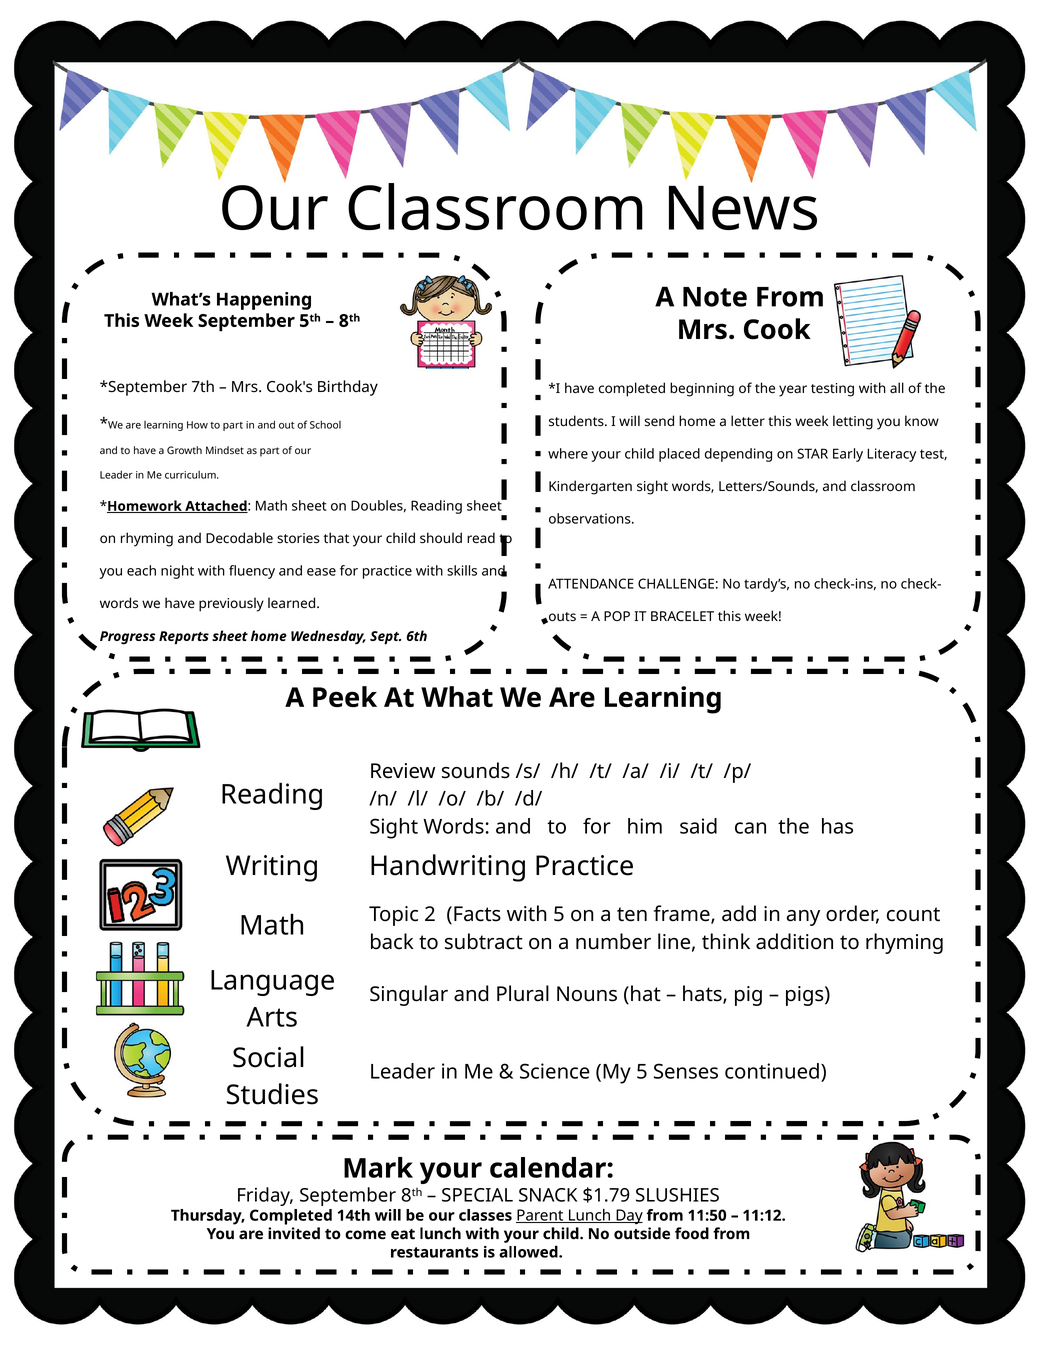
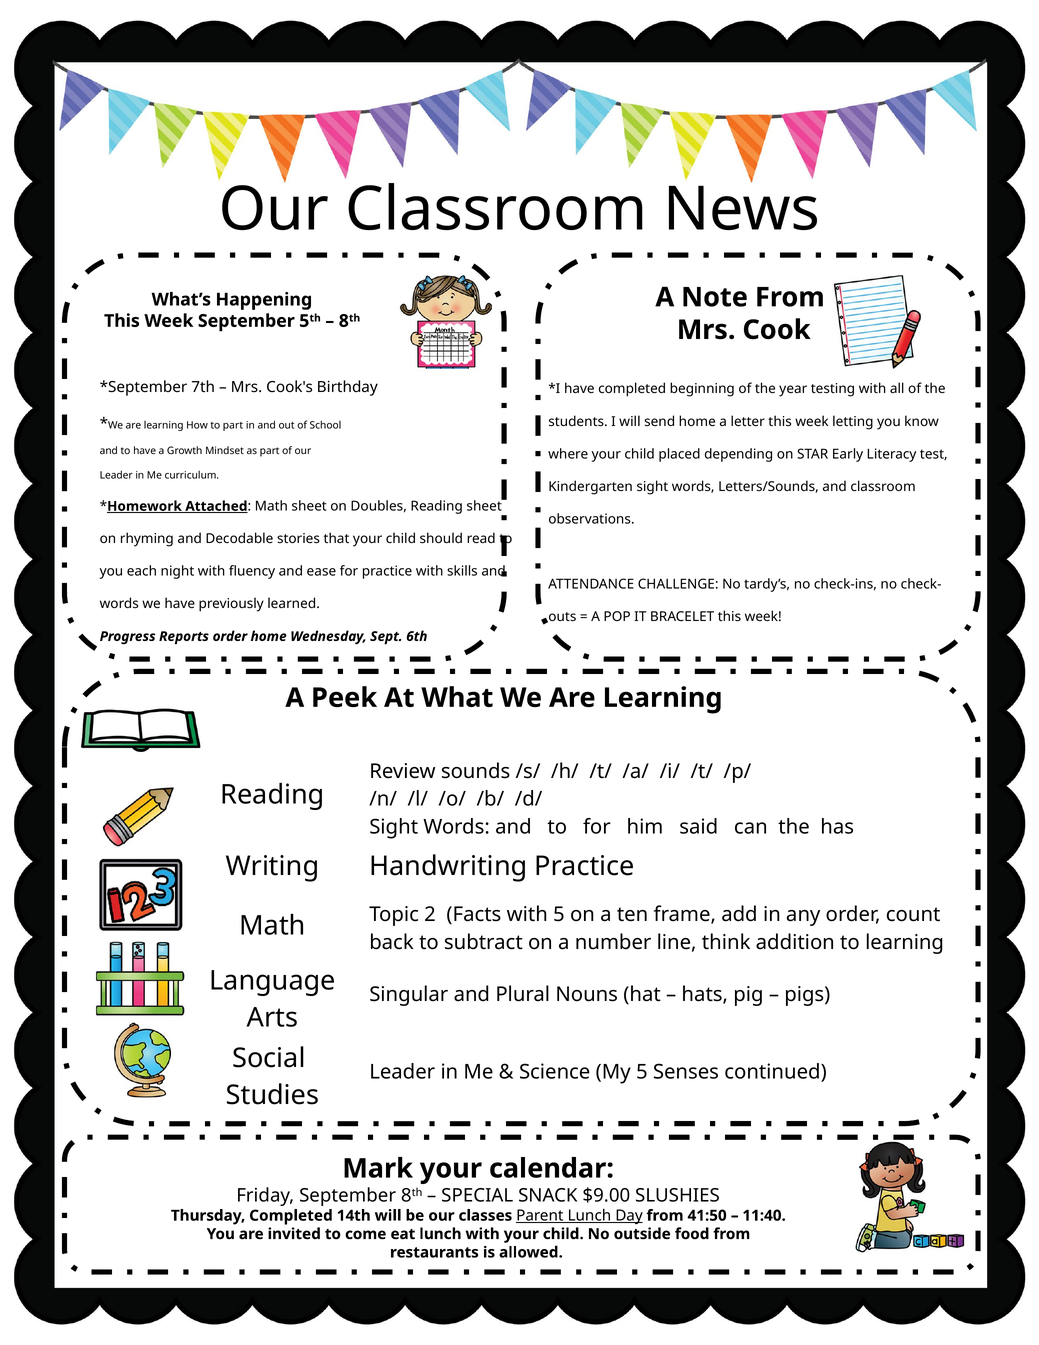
Reports sheet: sheet -> order
to rhyming: rhyming -> learning
$1.79: $1.79 -> $9.00
11:50: 11:50 -> 41:50
11:12: 11:12 -> 11:40
